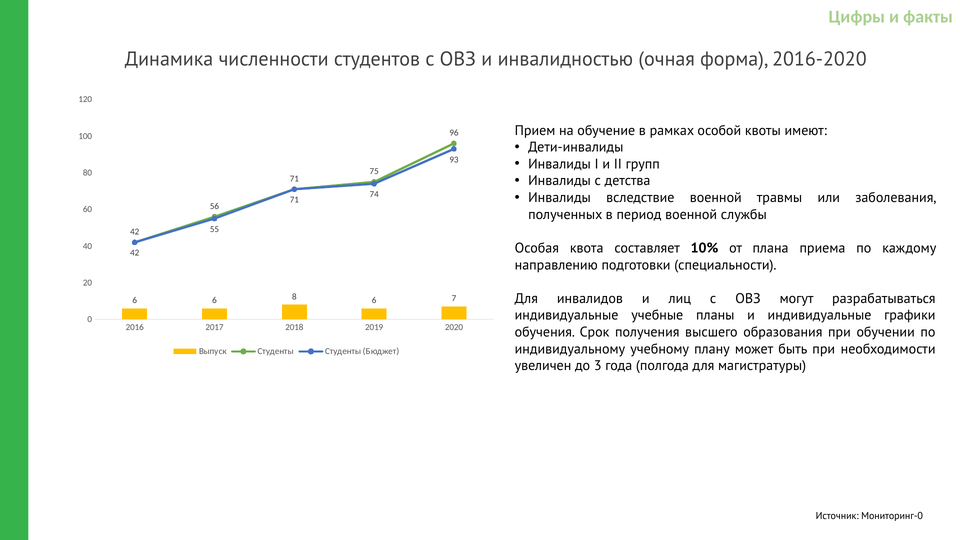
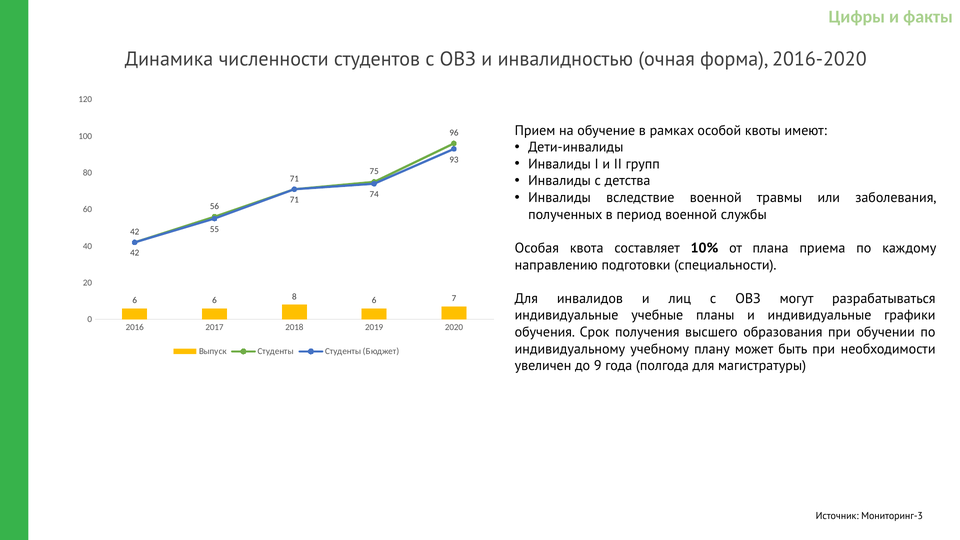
3: 3 -> 9
Мониторинг-0: Мониторинг-0 -> Мониторинг-3
